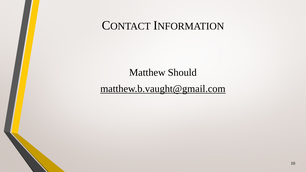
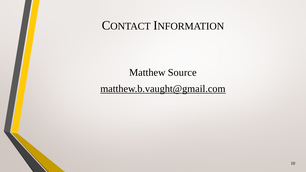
Should: Should -> Source
